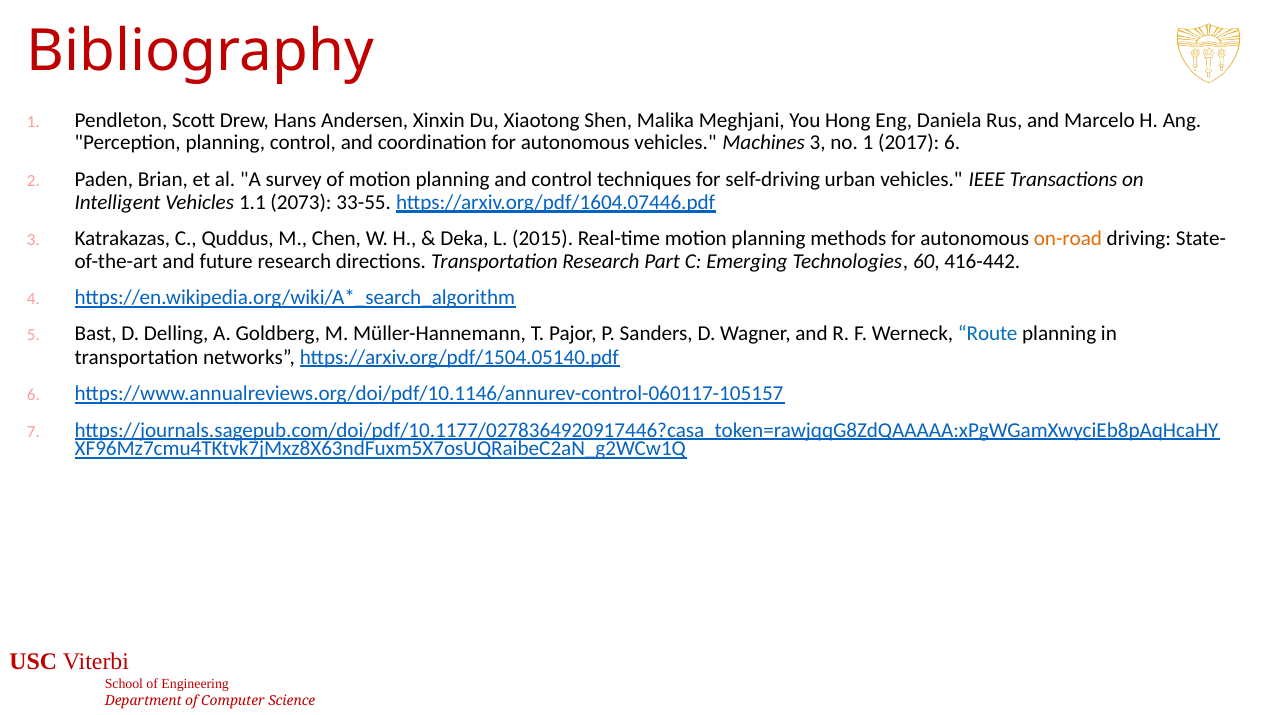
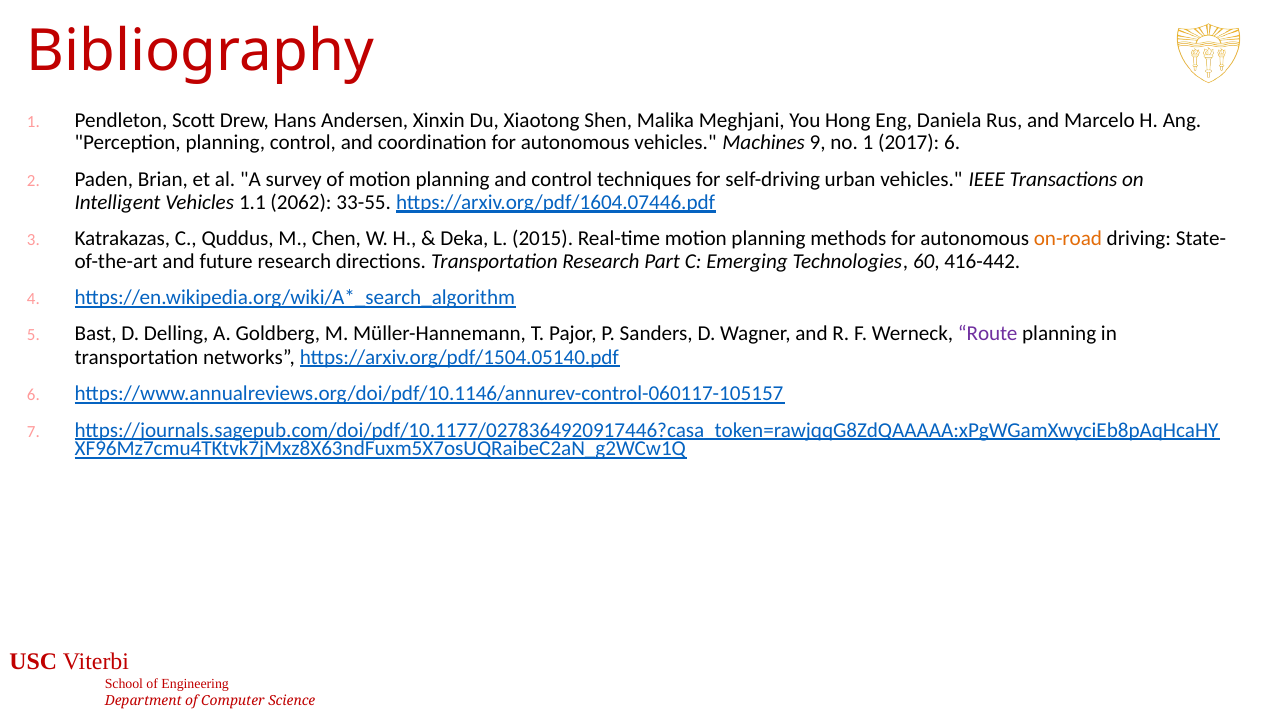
Machines 3: 3 -> 9
2073: 2073 -> 2062
Route colour: blue -> purple
